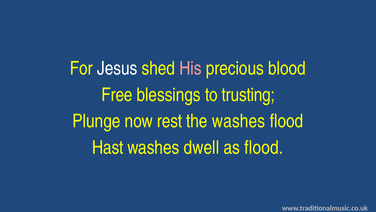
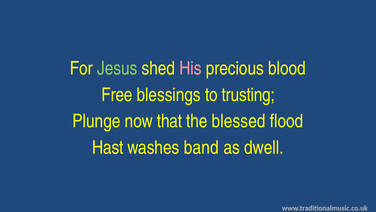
Jesus colour: white -> light green
rest: rest -> that
the washes: washes -> blessed
dwell: dwell -> band
as flood: flood -> dwell
